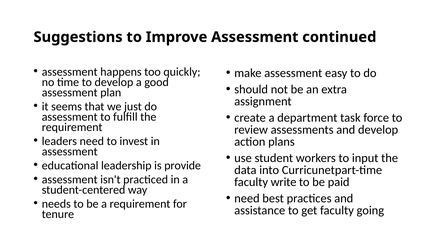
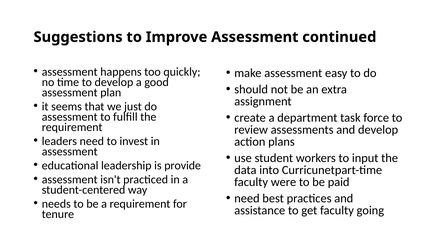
write: write -> were
